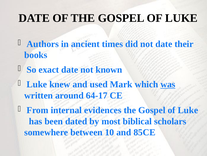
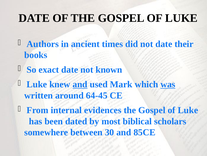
and at (80, 84) underline: none -> present
64-17: 64-17 -> 64-45
10: 10 -> 30
